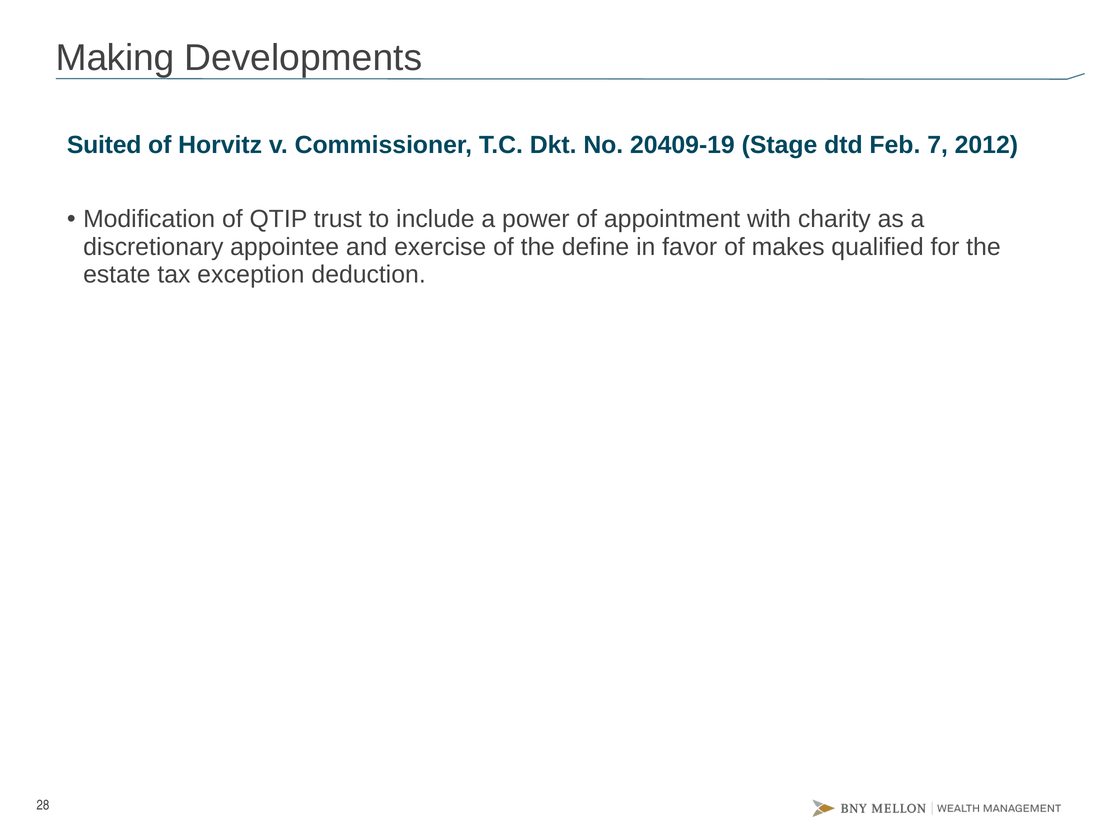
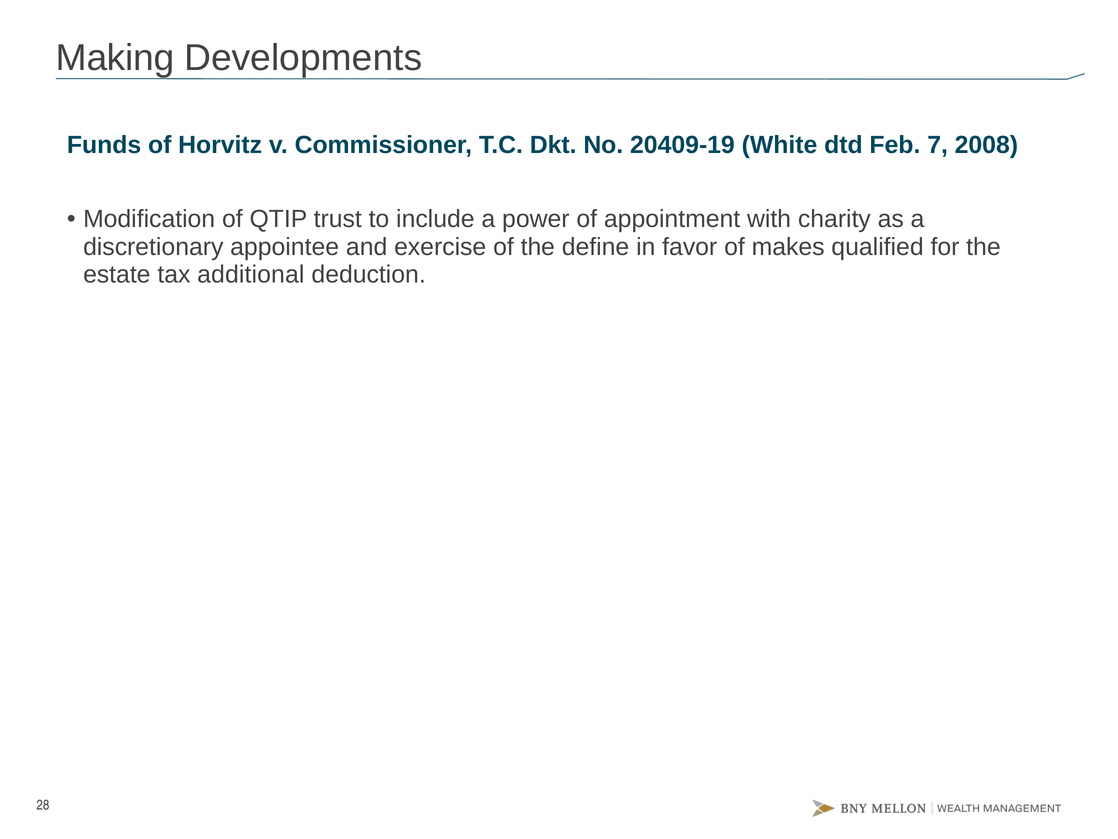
Suited: Suited -> Funds
Stage: Stage -> White
2012: 2012 -> 2008
exception: exception -> additional
